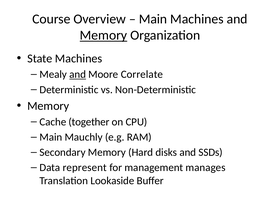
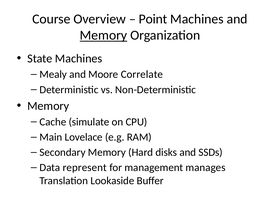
Main at (153, 19): Main -> Point
and at (78, 74) underline: present -> none
together: together -> simulate
Mauchly: Mauchly -> Lovelace
